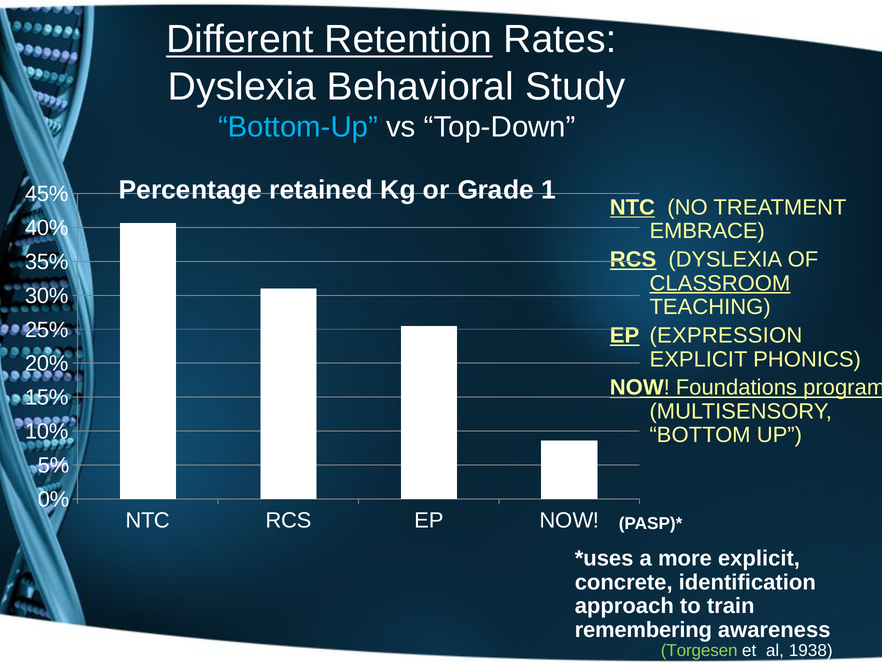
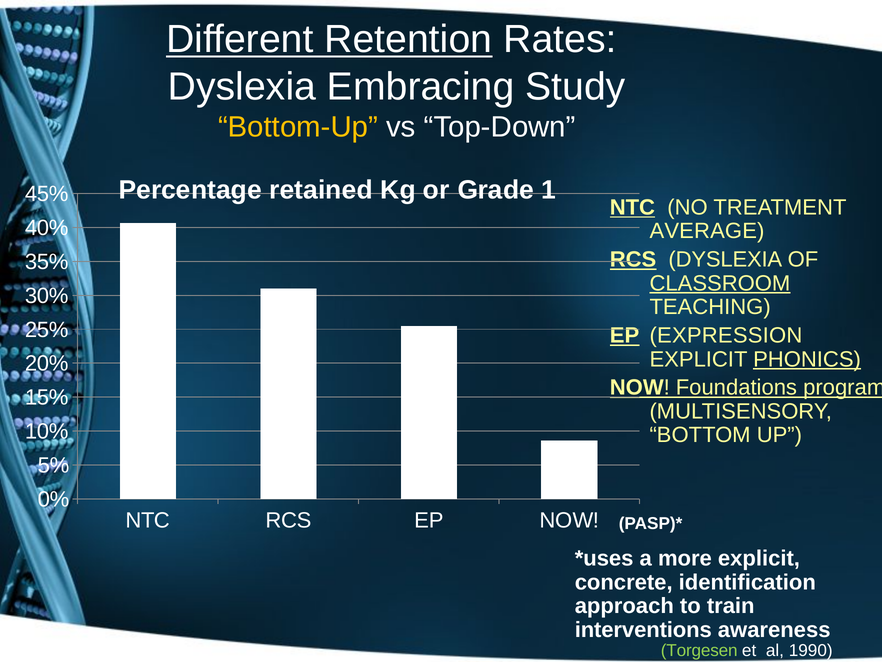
Behavioral: Behavioral -> Embracing
Bottom-Up colour: light blue -> yellow
EMBRACE: EMBRACE -> AVERAGE
PHONICS underline: none -> present
remembering: remembering -> interventions
1938: 1938 -> 1990
